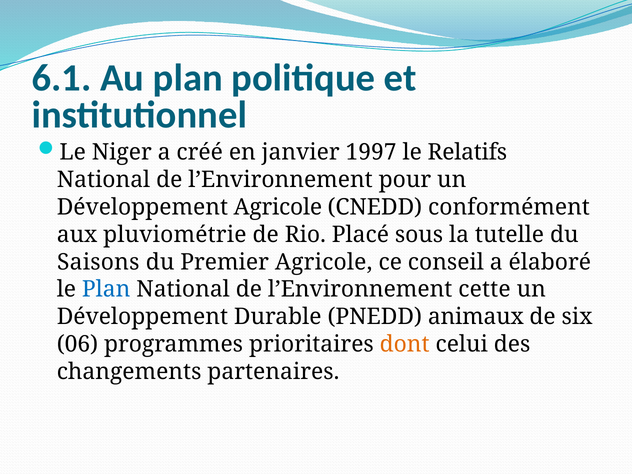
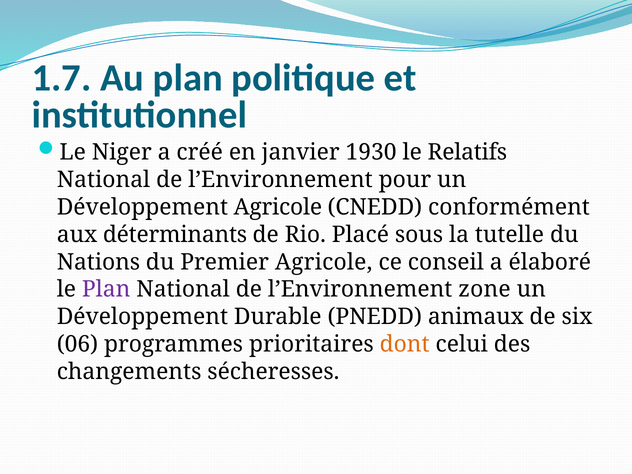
6.1: 6.1 -> 1.7
1997: 1997 -> 1930
pluviométrie: pluviométrie -> déterminants
Saisons: Saisons -> Nations
Plan at (106, 289) colour: blue -> purple
cette: cette -> zone
partenaires: partenaires -> sécheresses
